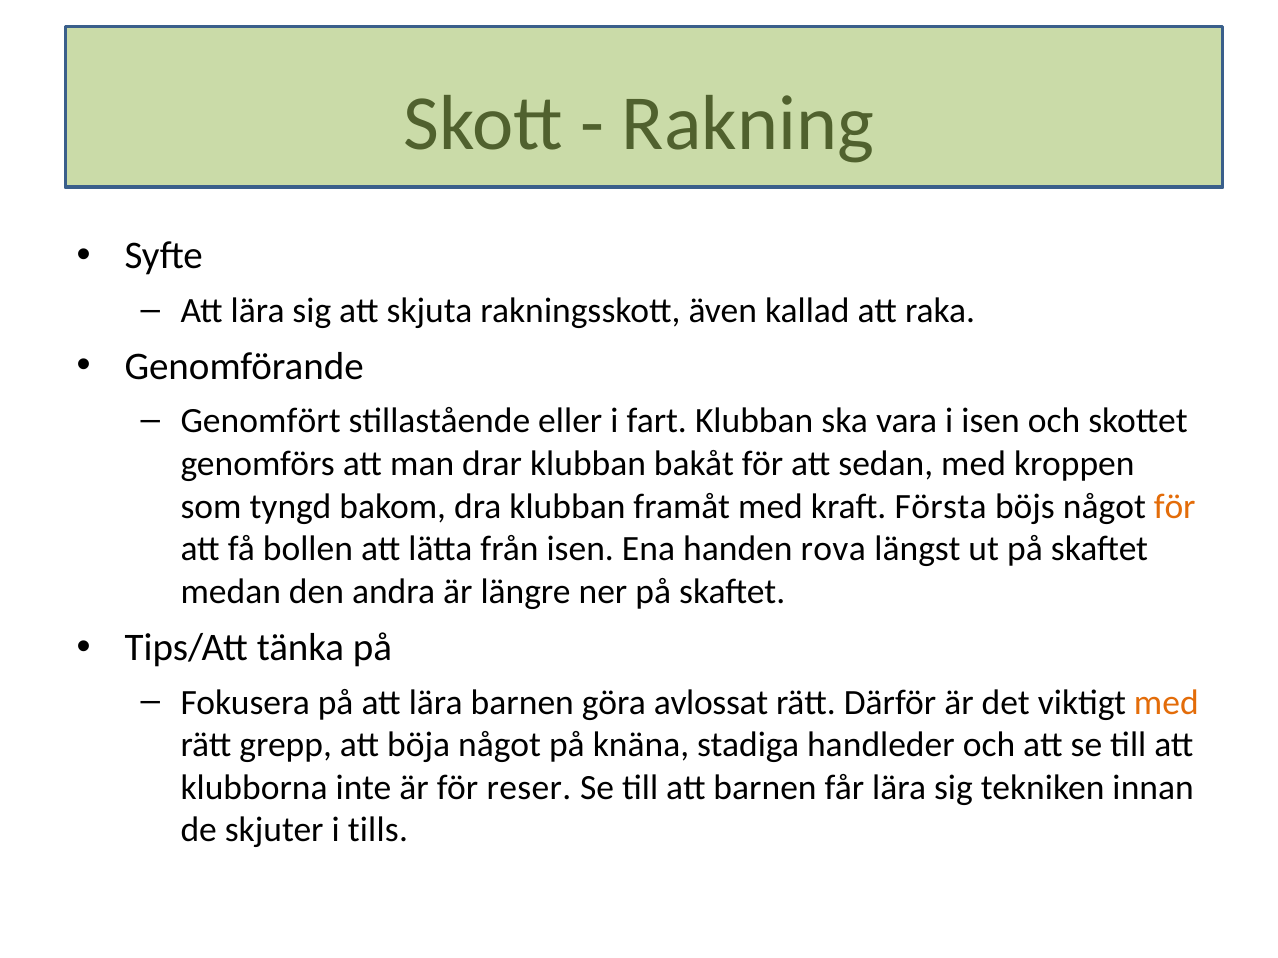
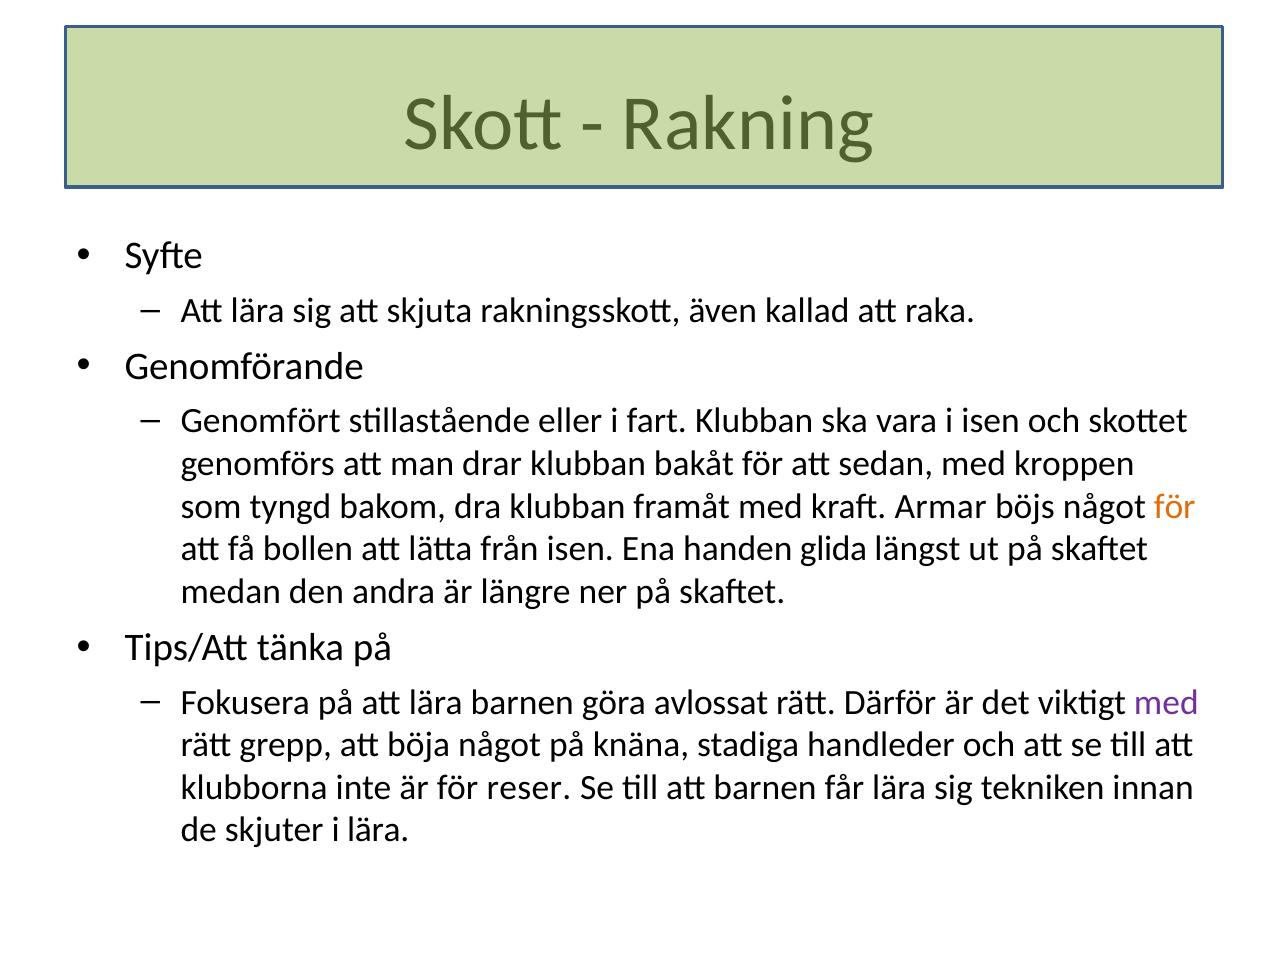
Första: Första -> Armar
rova: rova -> glida
med at (1166, 703) colour: orange -> purple
i tills: tills -> lära
